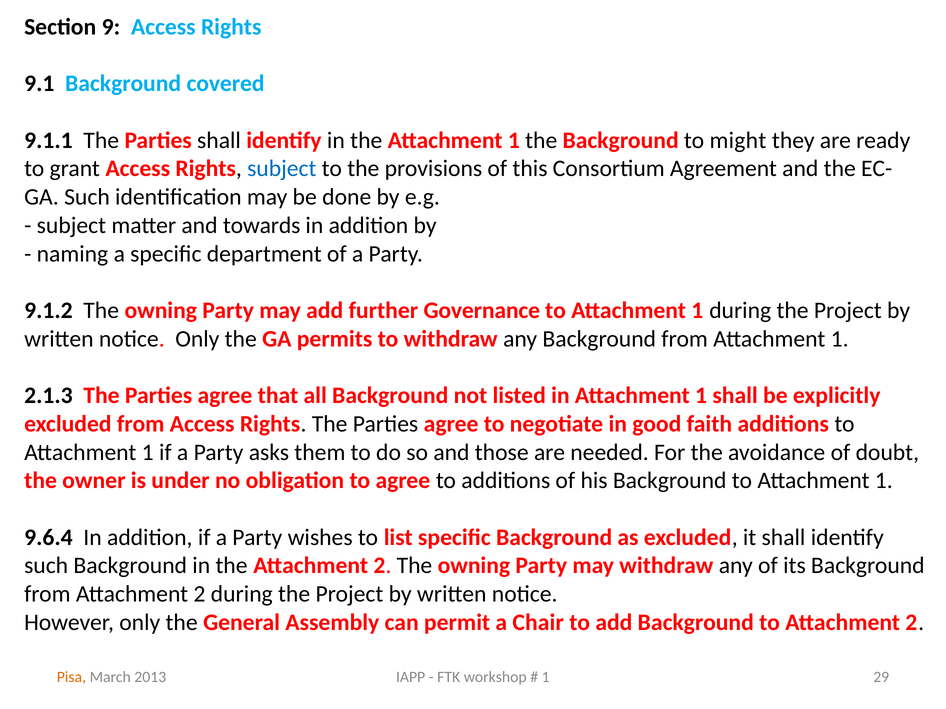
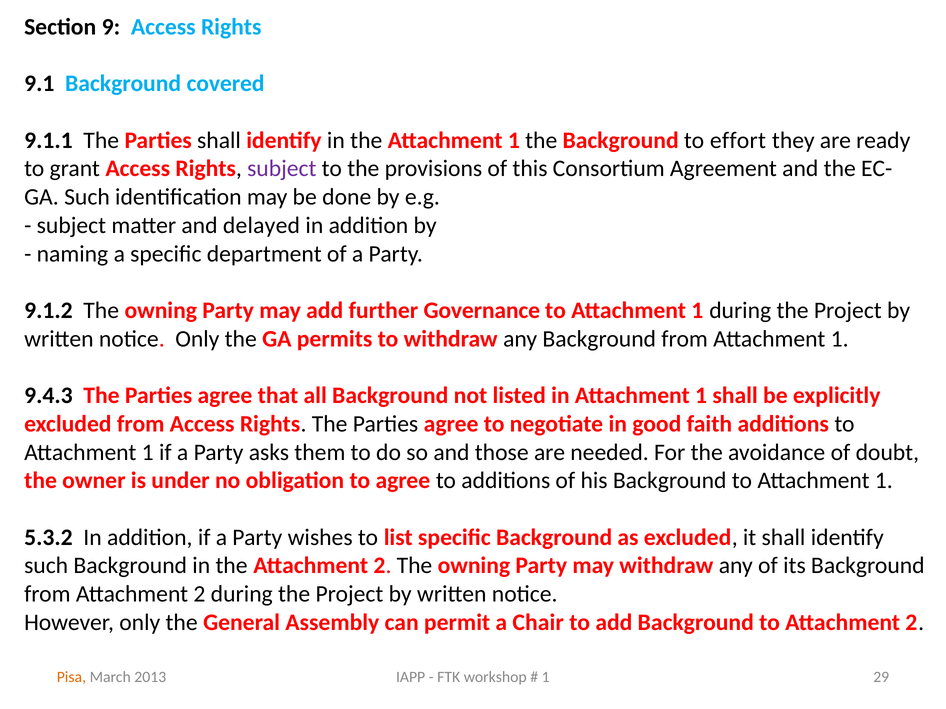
might: might -> effort
subject at (282, 169) colour: blue -> purple
towards: towards -> delayed
2.1.3: 2.1.3 -> 9.4.3
9.6.4: 9.6.4 -> 5.3.2
